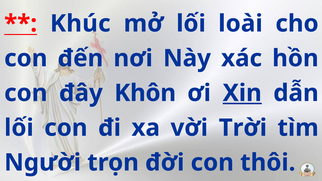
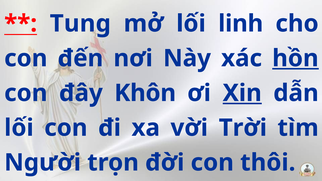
Khúc: Khúc -> Tung
loài: loài -> linh
hồn underline: none -> present
